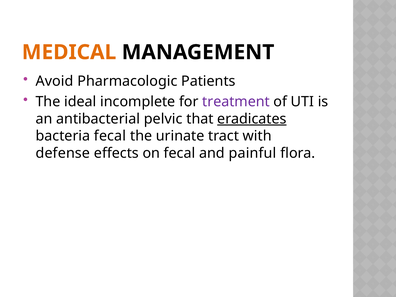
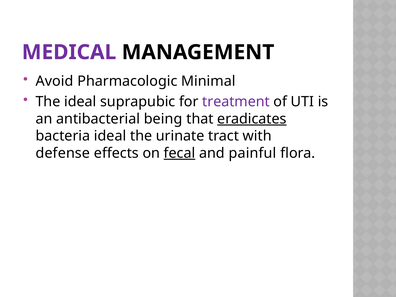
MEDICAL colour: orange -> purple
Patients: Patients -> Minimal
incomplete: incomplete -> suprapubic
pelvic: pelvic -> being
bacteria fecal: fecal -> ideal
fecal at (180, 153) underline: none -> present
